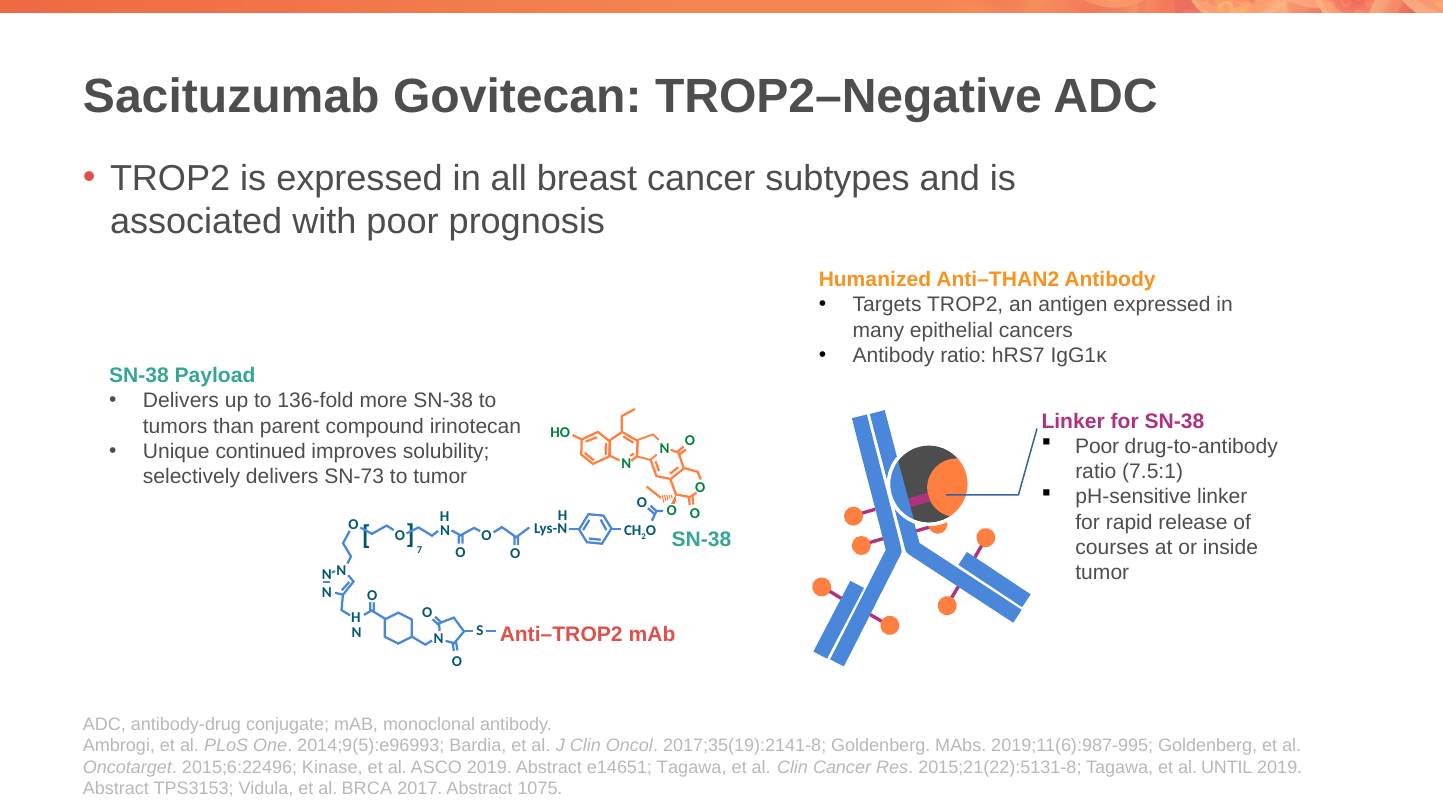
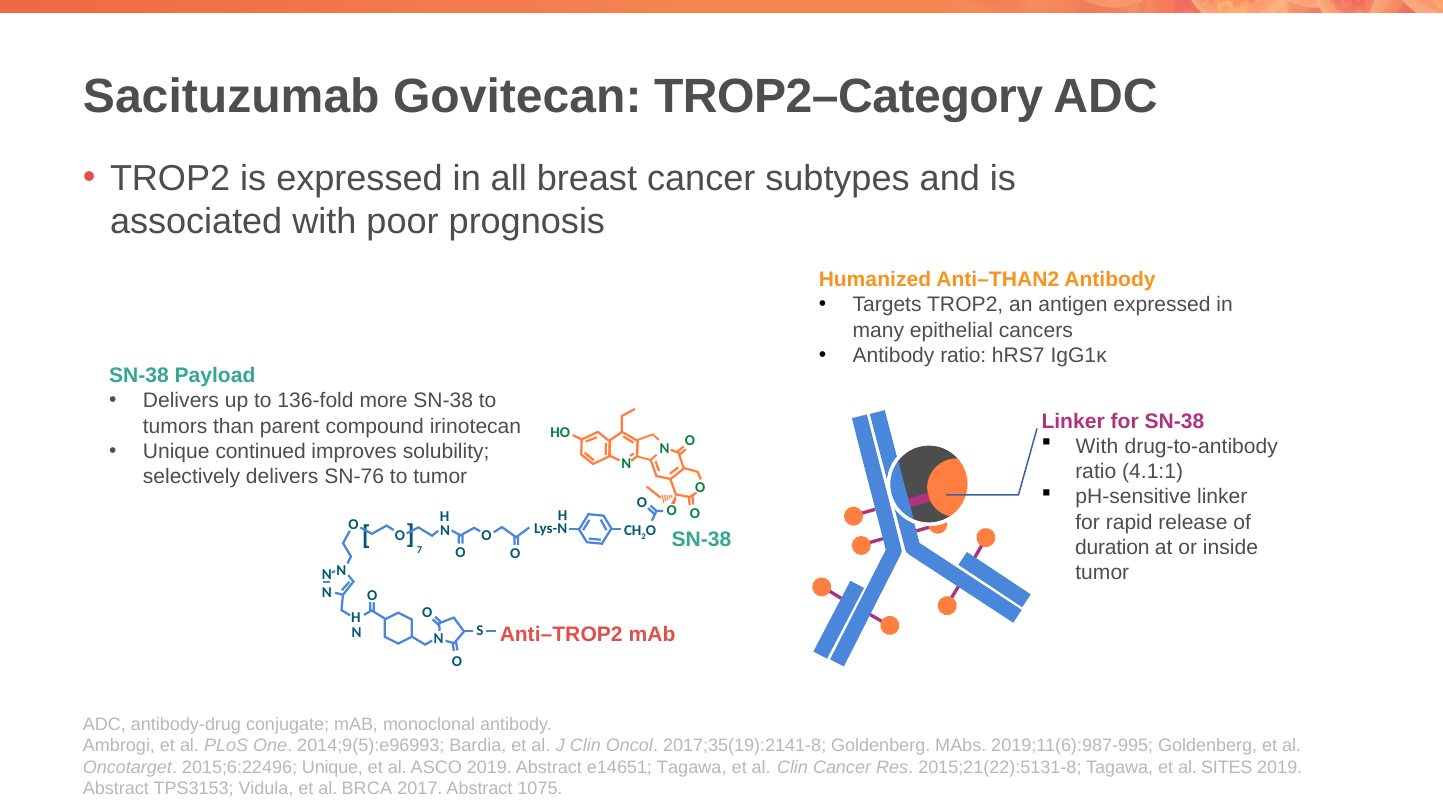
TROP2–Negative: TROP2–Negative -> TROP2–Category
Poor at (1097, 447): Poor -> With
7.5:1: 7.5:1 -> 4.1:1
SN-73: SN-73 -> SN-76
courses: courses -> duration
2015;6:22496 Kinase: Kinase -> Unique
UNTIL: UNTIL -> SITES
